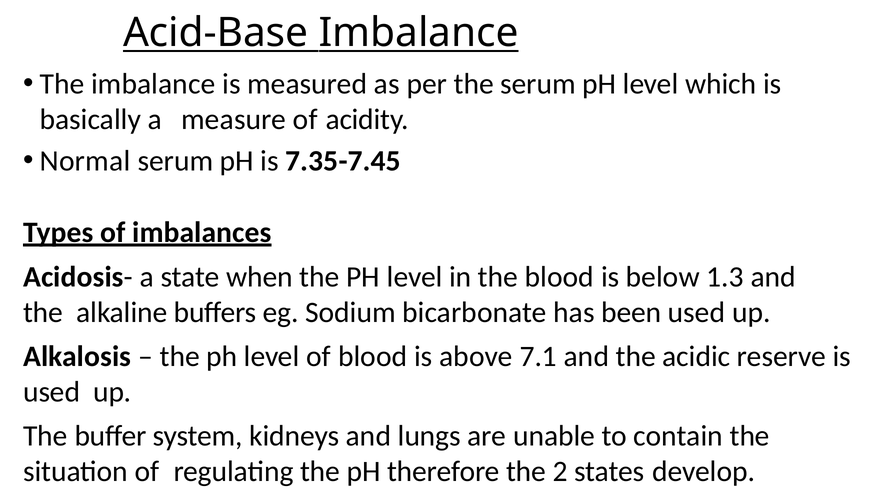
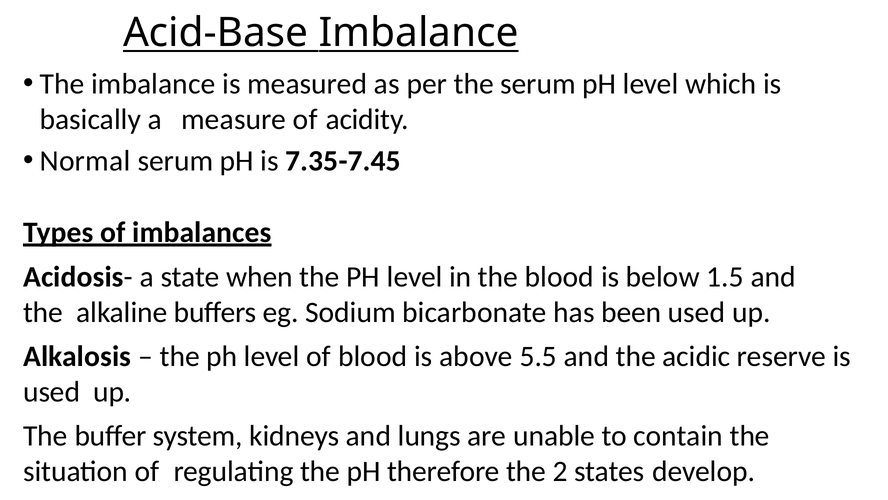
1.3: 1.3 -> 1.5
7.1: 7.1 -> 5.5
